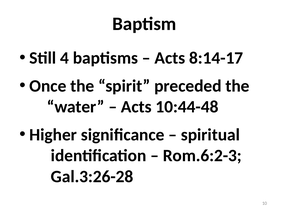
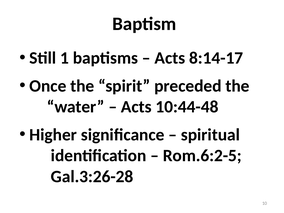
4: 4 -> 1
Rom.6:2-3: Rom.6:2-3 -> Rom.6:2-5
